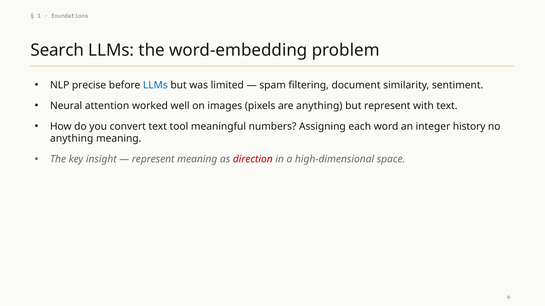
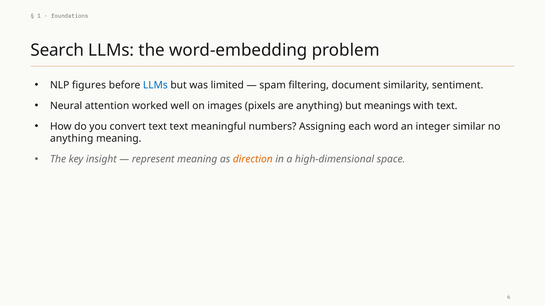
precise: precise -> figures
but represent: represent -> meanings
text tool: tool -> text
history: history -> similar
direction colour: red -> orange
